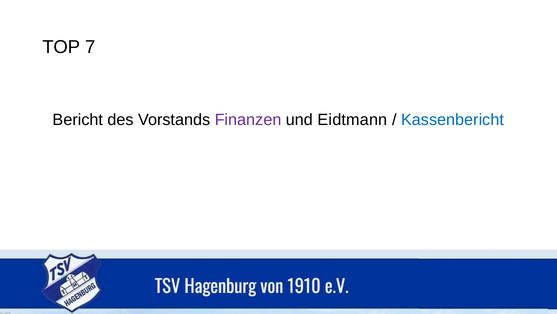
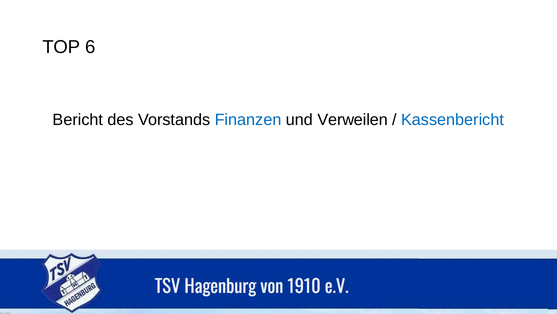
7: 7 -> 6
Finanzen colour: purple -> blue
Eidtmann: Eidtmann -> Verweilen
